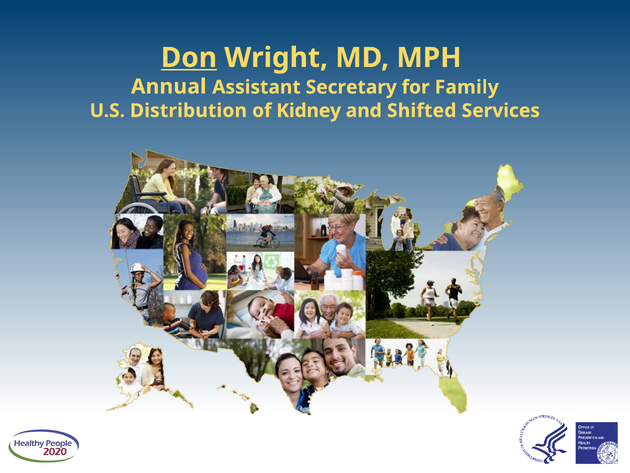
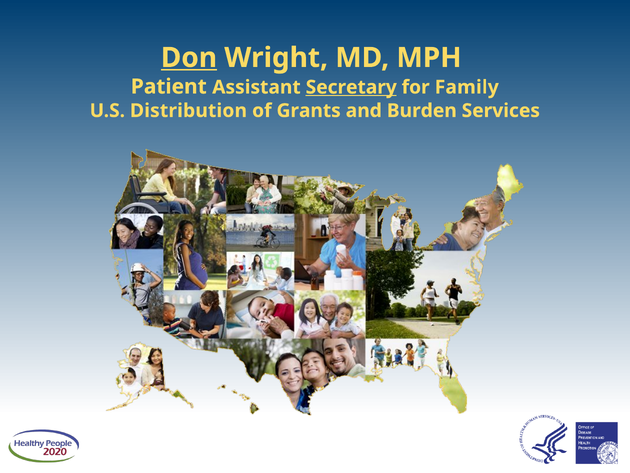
Annual: Annual -> Patient
Secretary underline: none -> present
Kidney: Kidney -> Grants
Shifted: Shifted -> Burden
